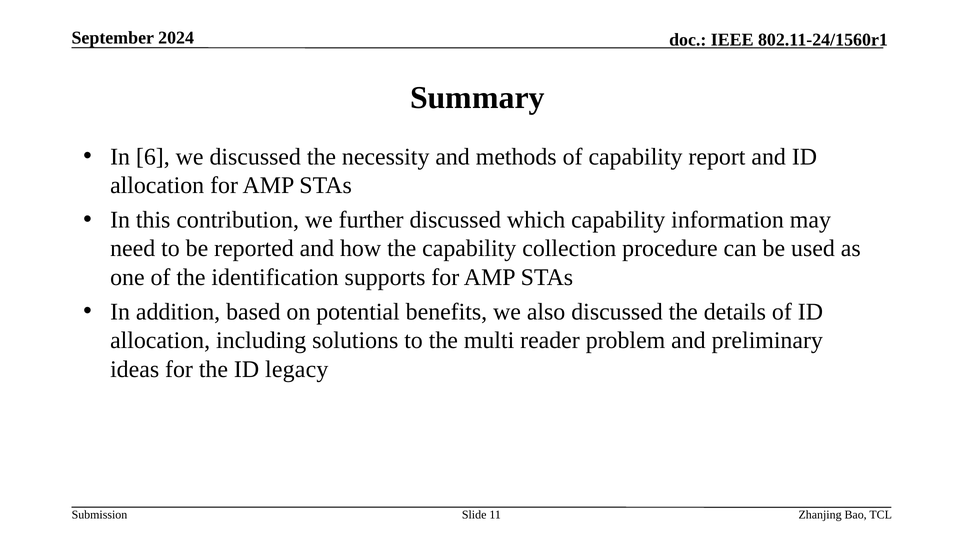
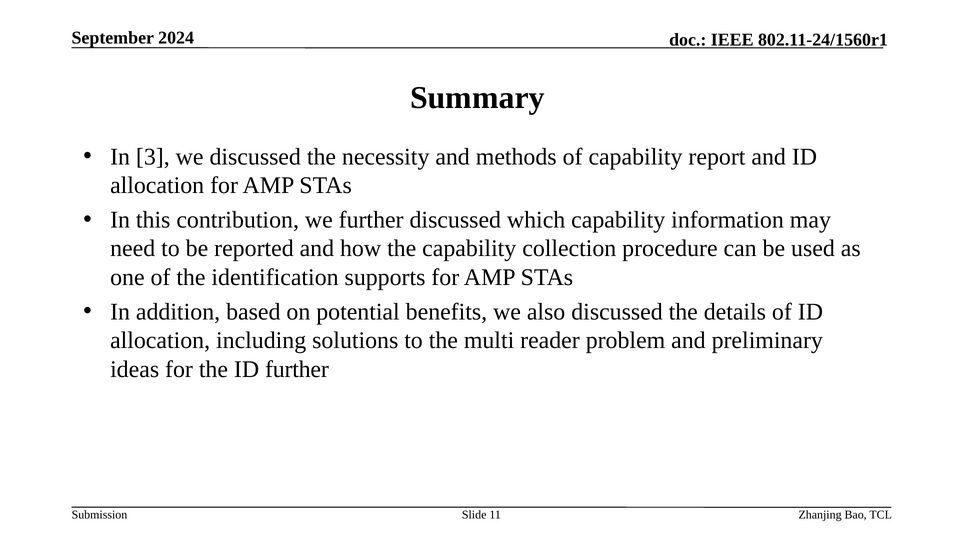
6: 6 -> 3
ID legacy: legacy -> further
